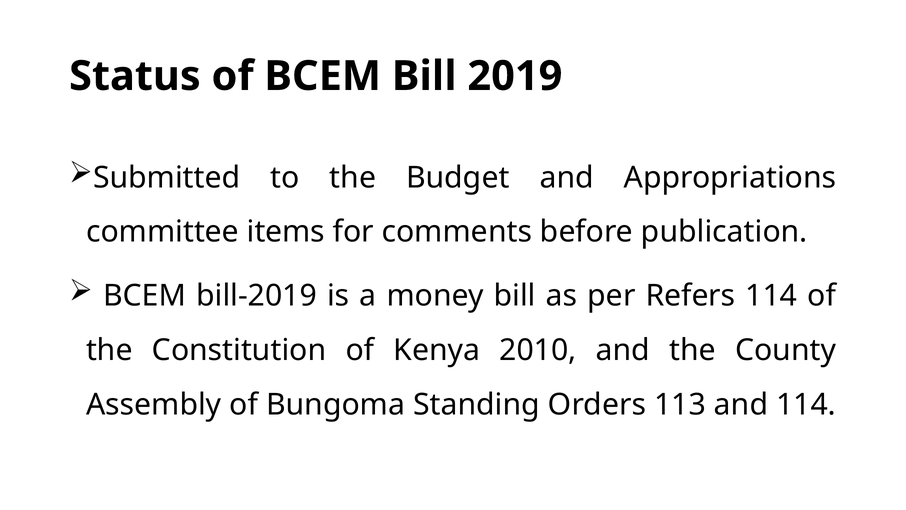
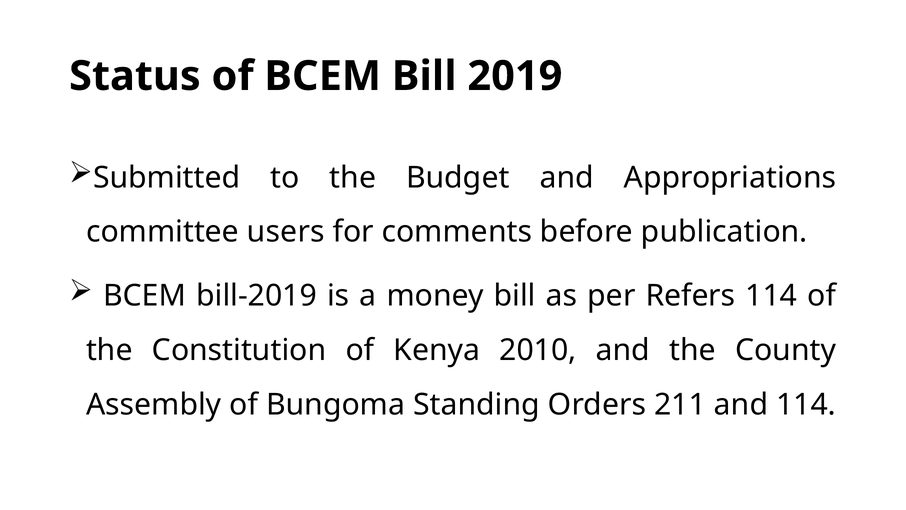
items: items -> users
113: 113 -> 211
